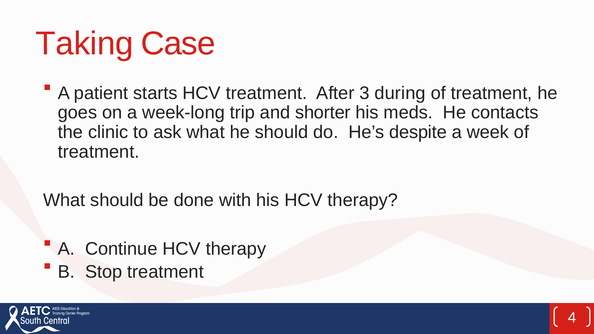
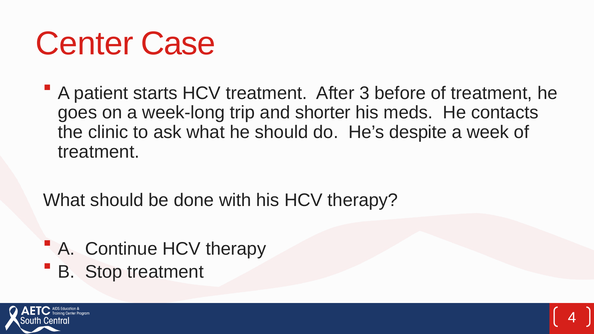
Taking: Taking -> Center
during: during -> before
